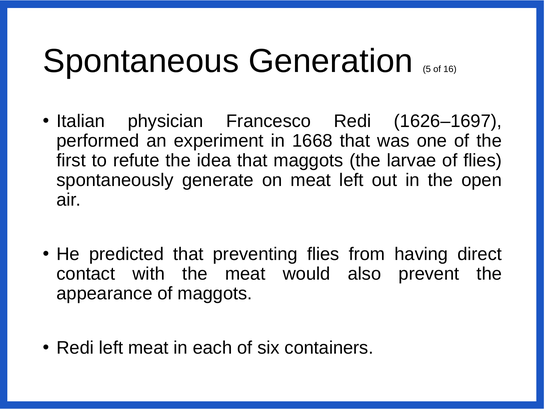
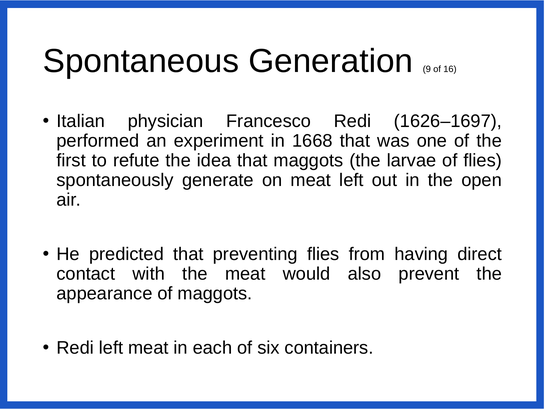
5: 5 -> 9
